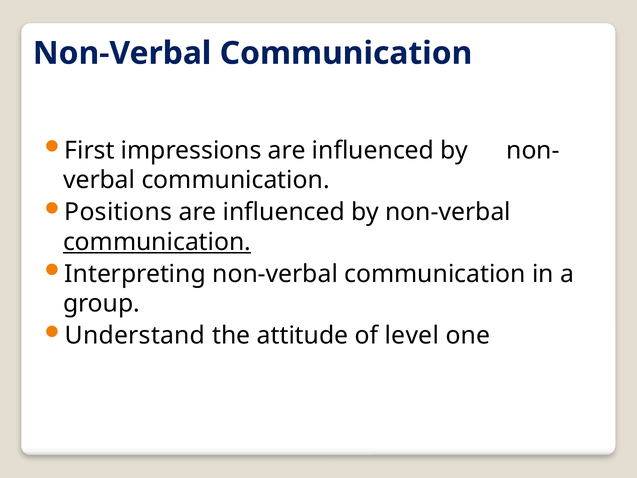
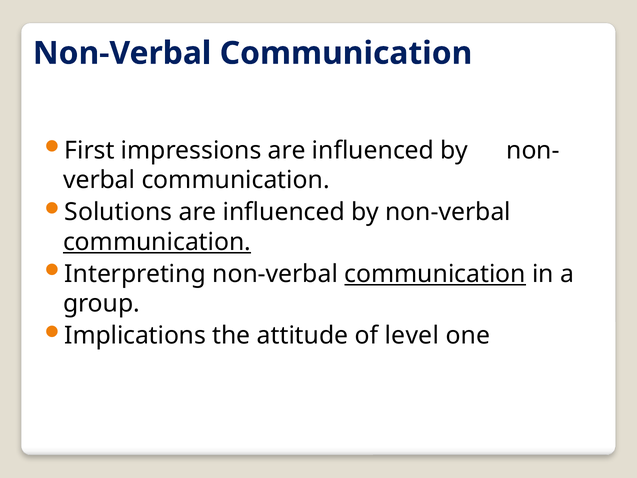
Positions: Positions -> Solutions
communication at (435, 274) underline: none -> present
Understand: Understand -> Implications
